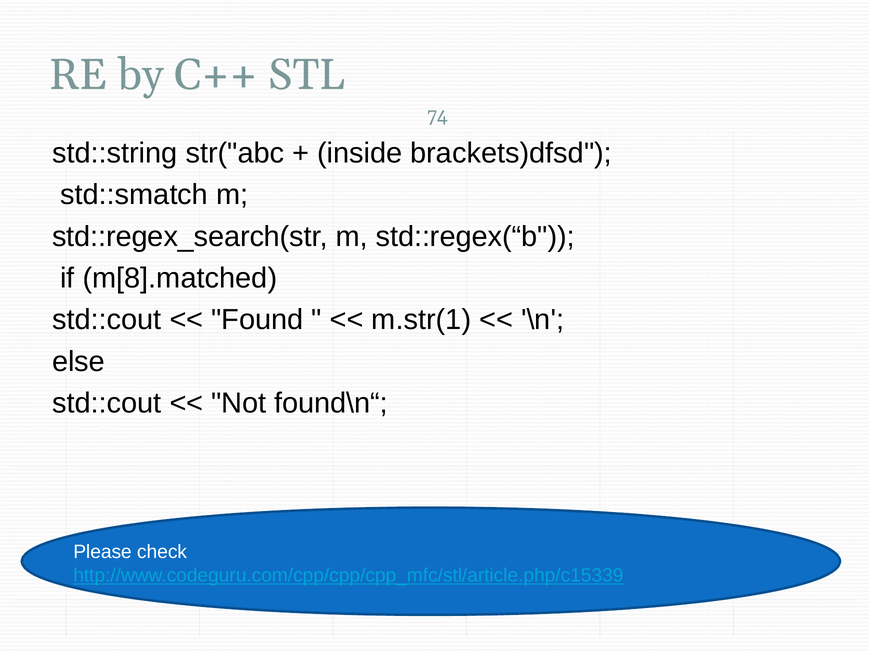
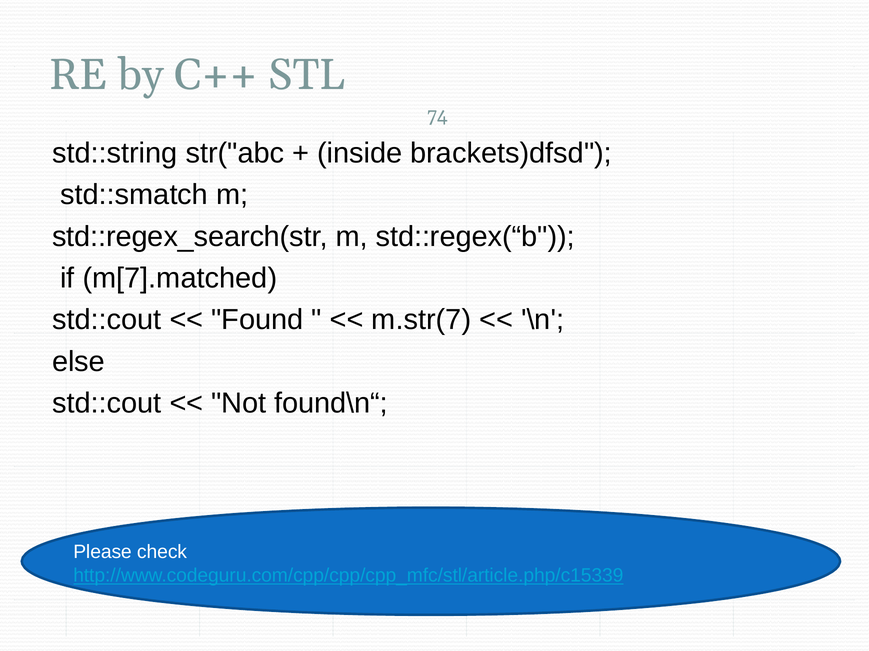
m[8].matched: m[8].matched -> m[7].matched
m.str(1: m.str(1 -> m.str(7
